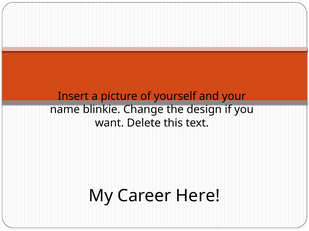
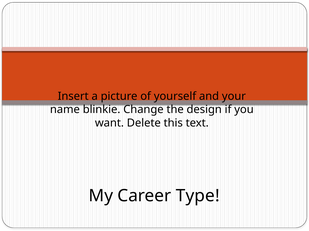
Here: Here -> Type
